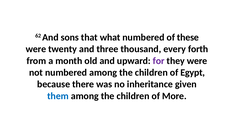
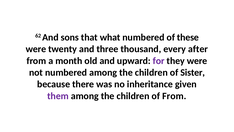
forth: forth -> after
Egypt: Egypt -> Sister
them colour: blue -> purple
of More: More -> From
